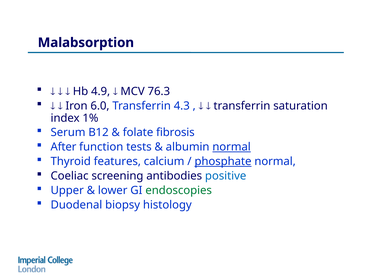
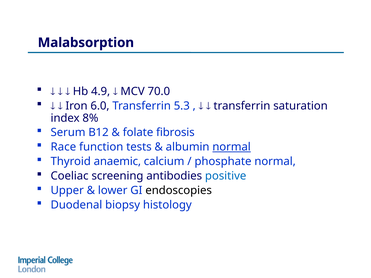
76.3: 76.3 -> 70.0
4.3: 4.3 -> 5.3
1%: 1% -> 8%
After: After -> Race
features: features -> anaemic
phosphate underline: present -> none
endoscopies colour: green -> black
